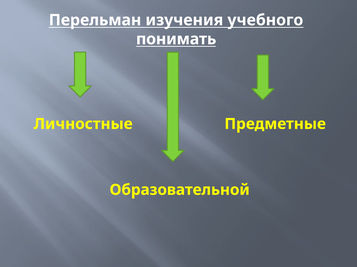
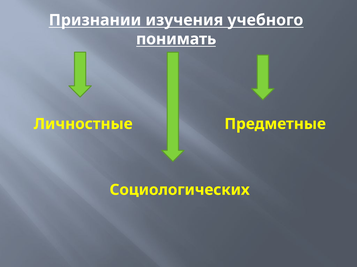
Перельман: Перельман -> Признании
Образовательной: Образовательной -> Социологических
